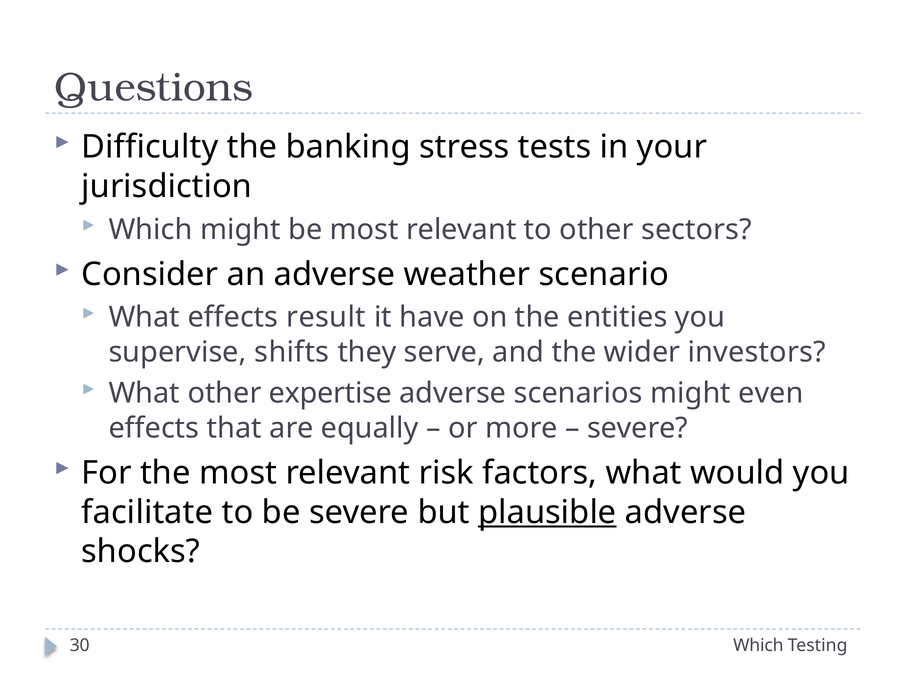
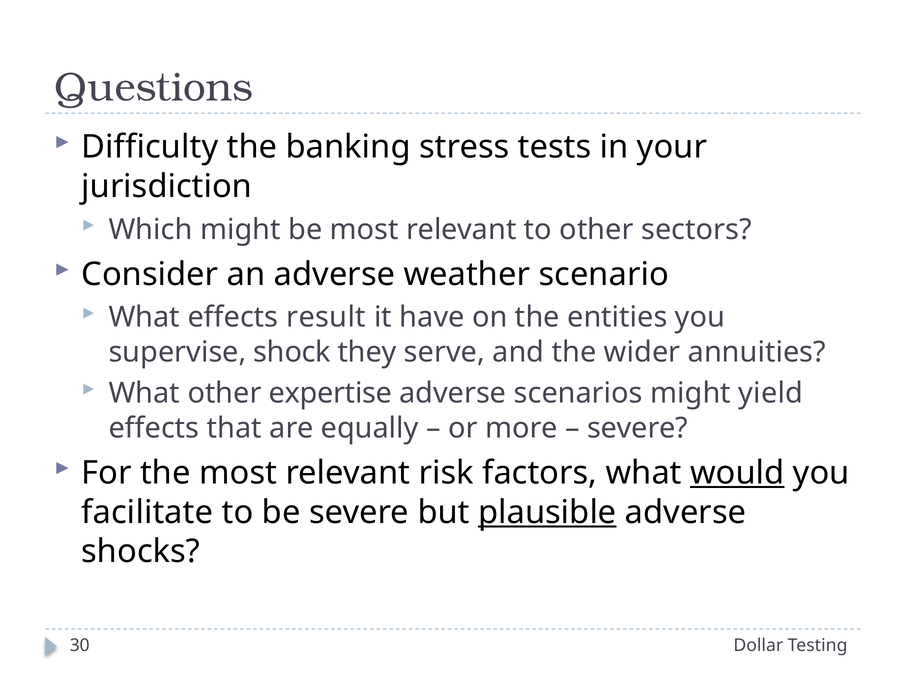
shifts: shifts -> shock
investors: investors -> annuities
even: even -> yield
would underline: none -> present
Which at (758, 646): Which -> Dollar
